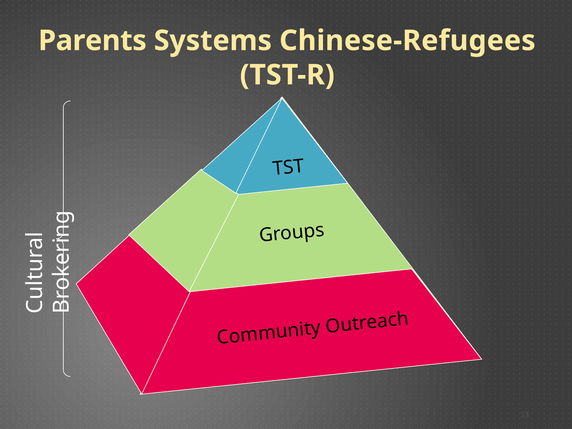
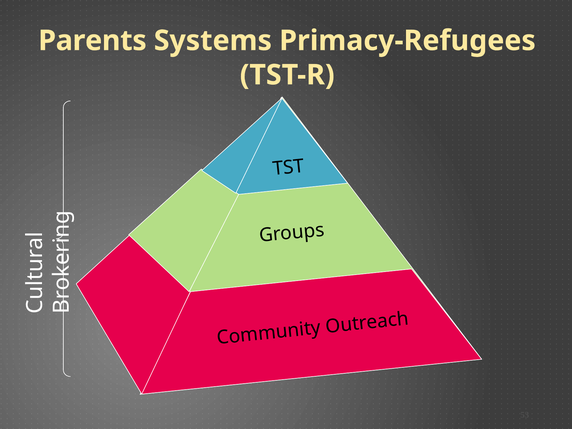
Chinese-Refugees: Chinese-Refugees -> Primacy-Refugees
